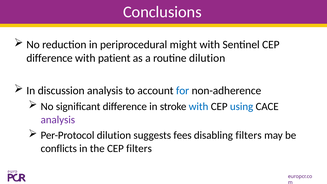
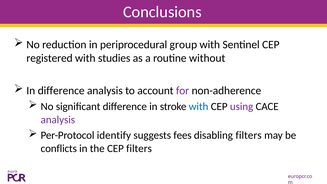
might: might -> group
difference at (50, 58): difference -> registered
patient: patient -> studies
routine dilution: dilution -> without
In discussion: discussion -> difference
for colour: blue -> purple
using colour: blue -> purple
Per-Protocol dilution: dilution -> identify
